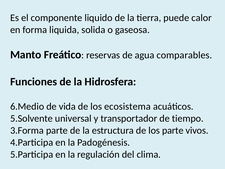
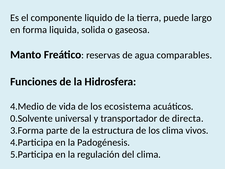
calor: calor -> largo
6.Medio: 6.Medio -> 4.Medio
5.Solvente: 5.Solvente -> 0.Solvente
tiempo: tiempo -> directa
los parte: parte -> clima
